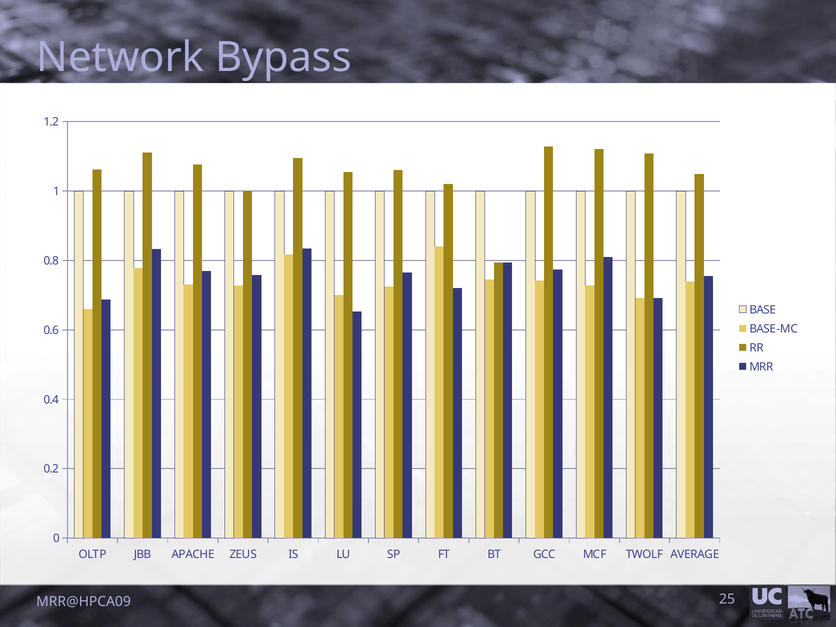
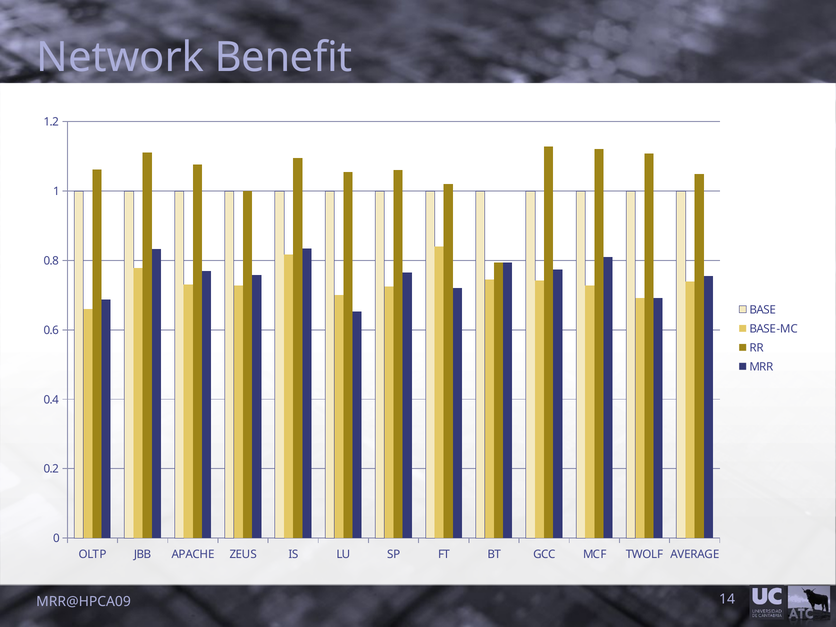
Bypass: Bypass -> Benefit
25: 25 -> 14
